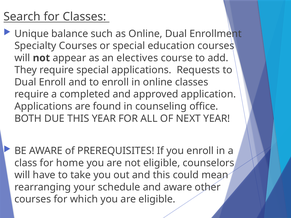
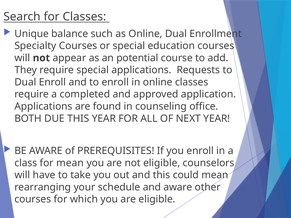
electives: electives -> potential
for home: home -> mean
